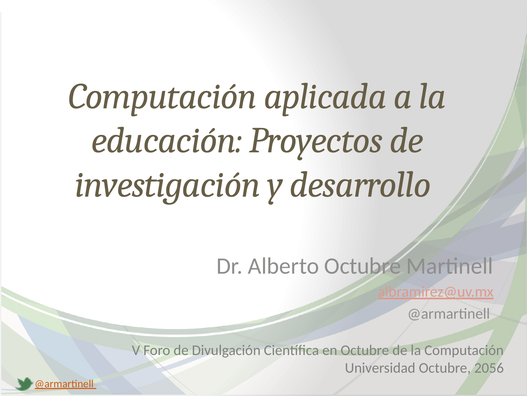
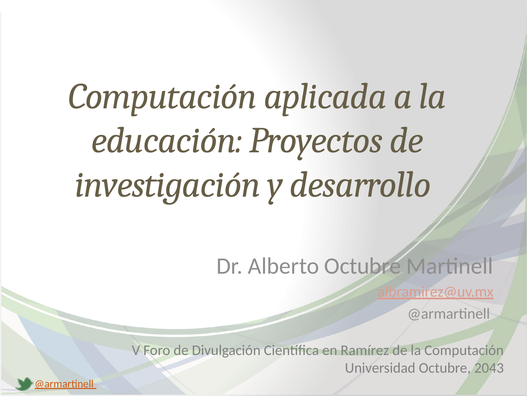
en Octubre: Octubre -> Ramírez
2056: 2056 -> 2043
